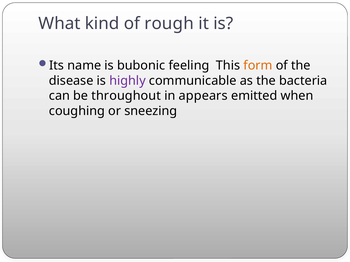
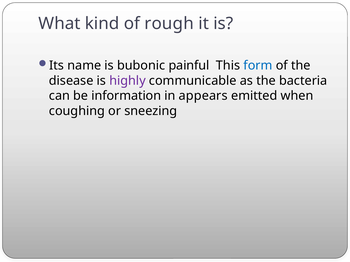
feeling: feeling -> painful
form colour: orange -> blue
throughout: throughout -> information
